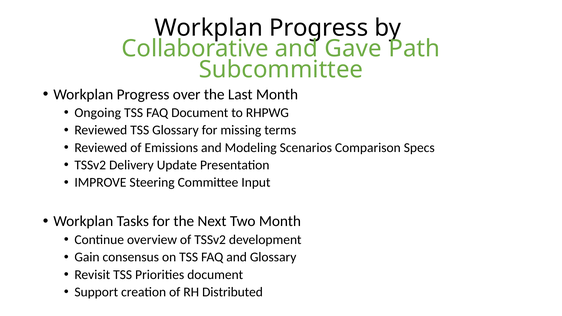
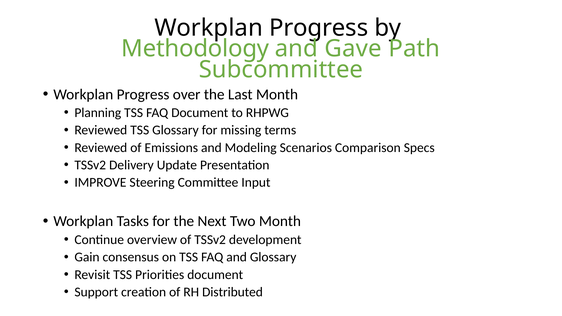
Collaborative: Collaborative -> Methodology
Ongoing: Ongoing -> Planning
